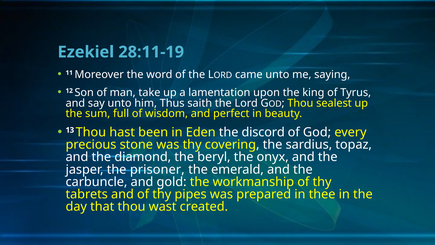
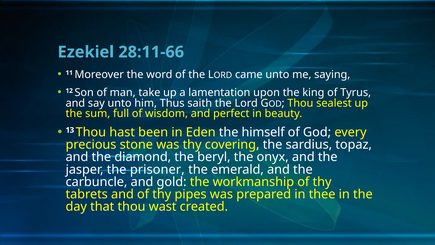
28:11-19: 28:11-19 -> 28:11-66
discord: discord -> himself
